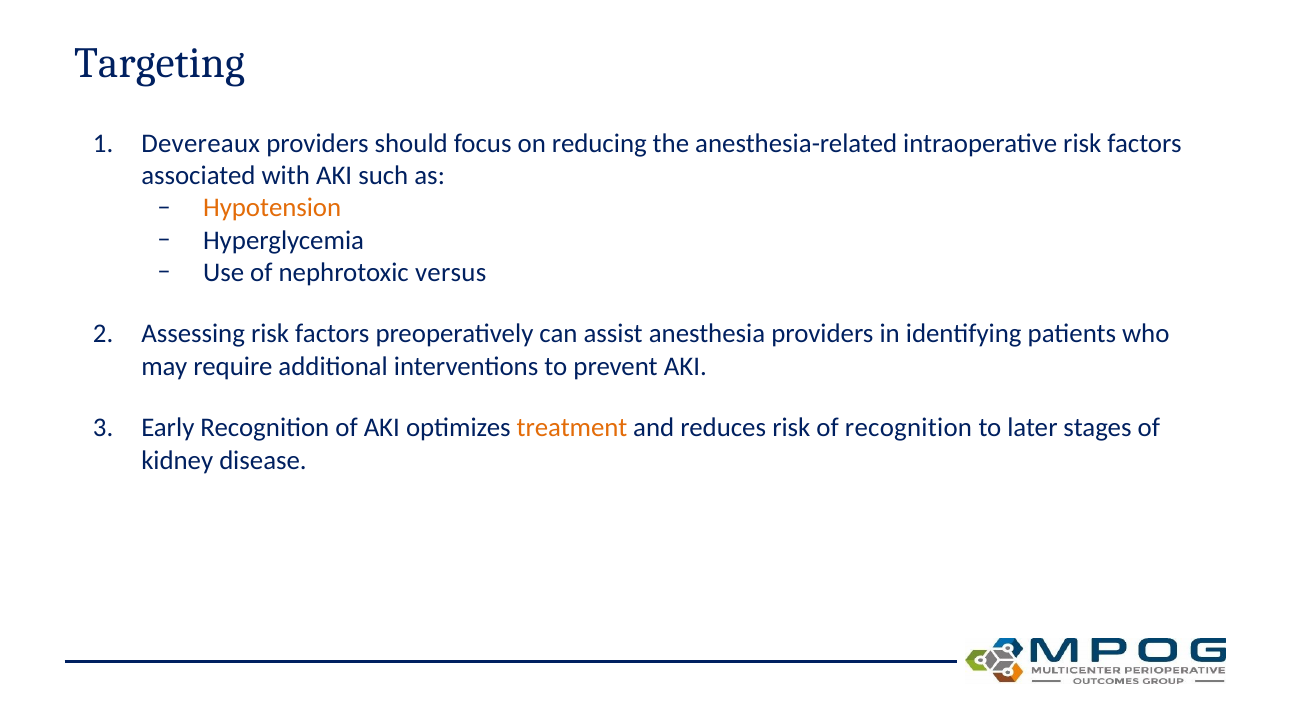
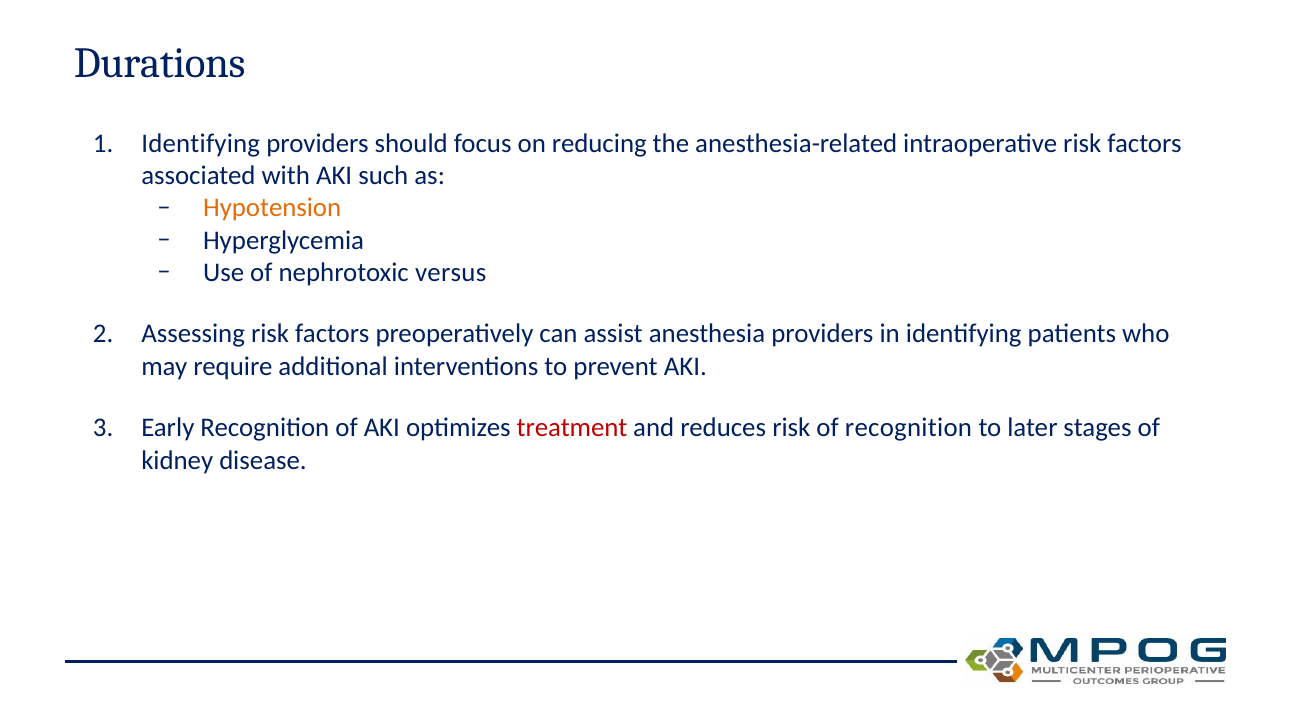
Targeting: Targeting -> Durations
Devereaux at (201, 143): Devereaux -> Identifying
treatment colour: orange -> red
